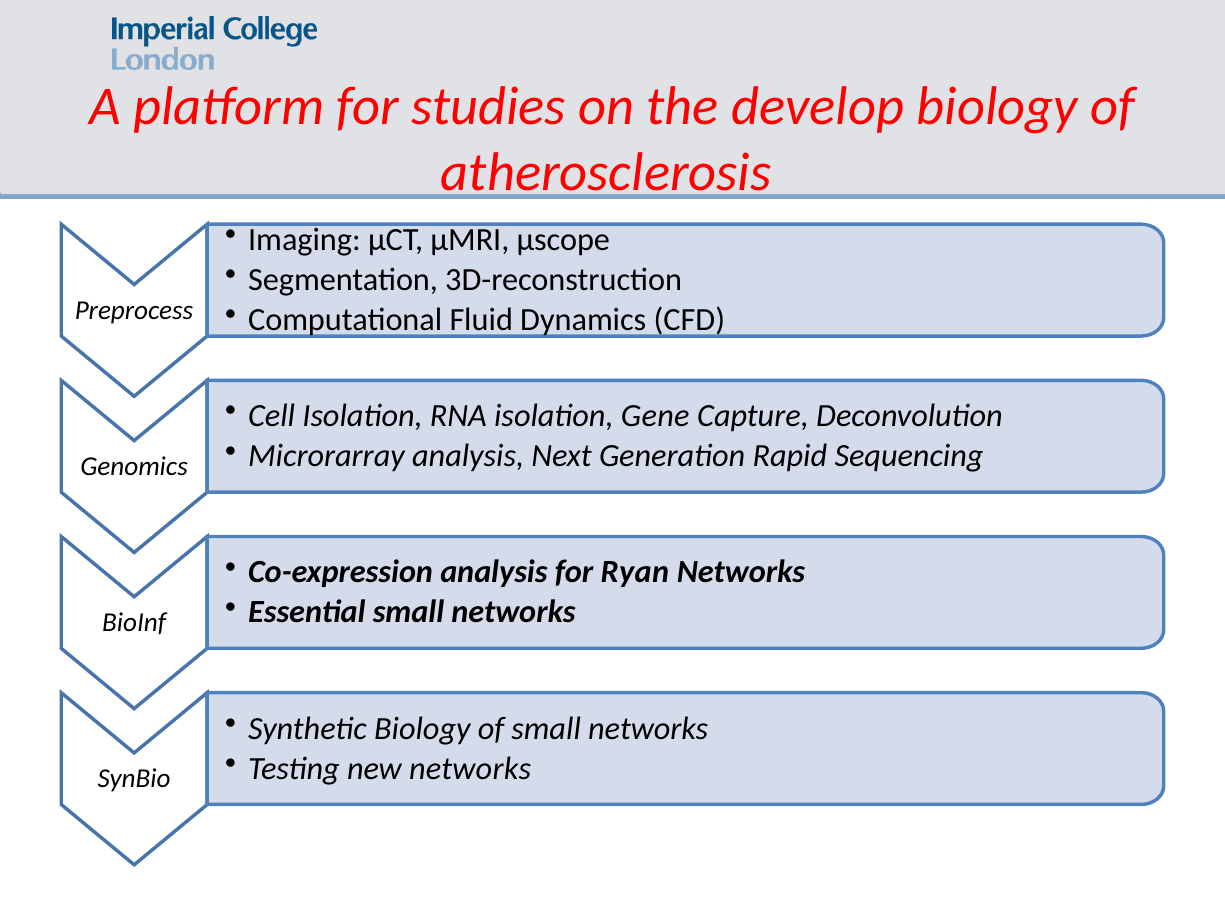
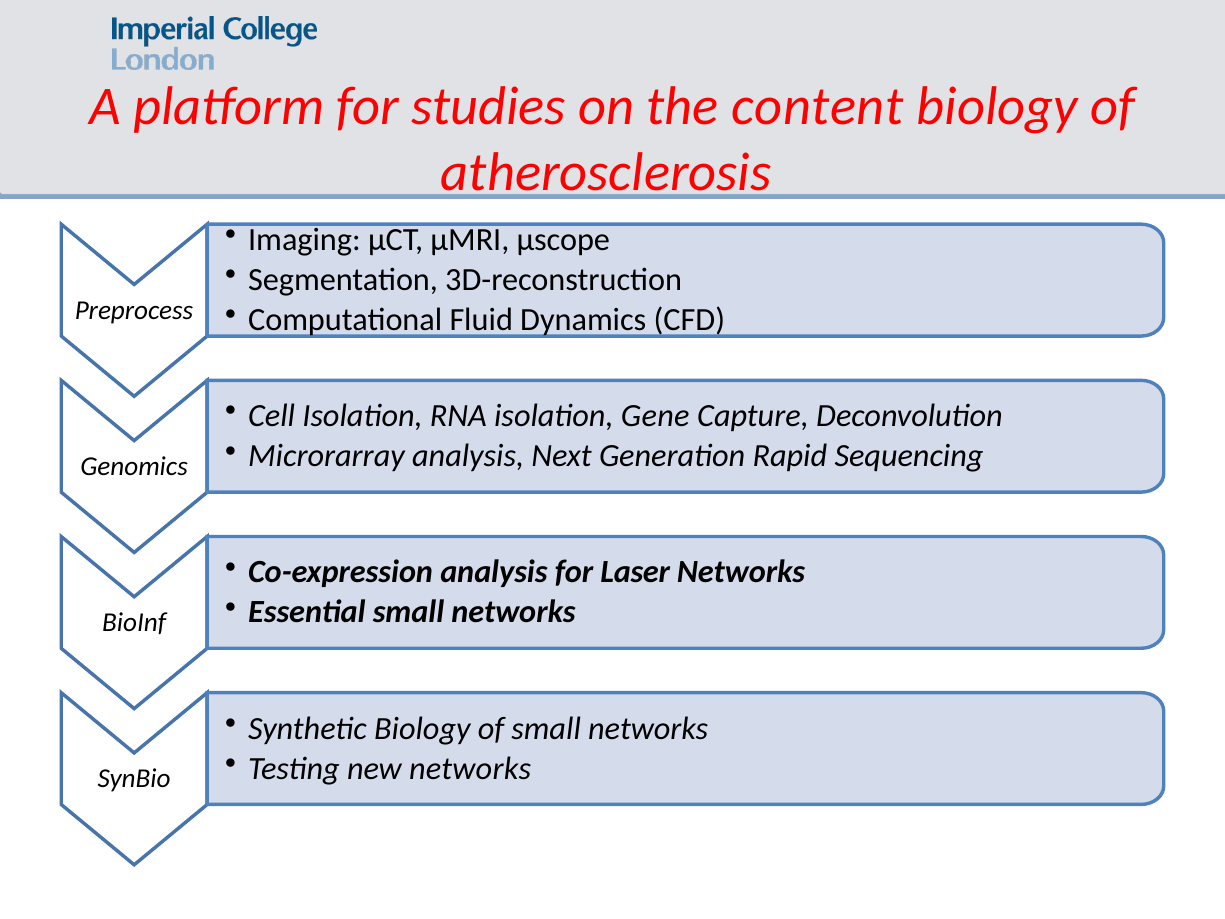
develop: develop -> content
Ryan: Ryan -> Laser
